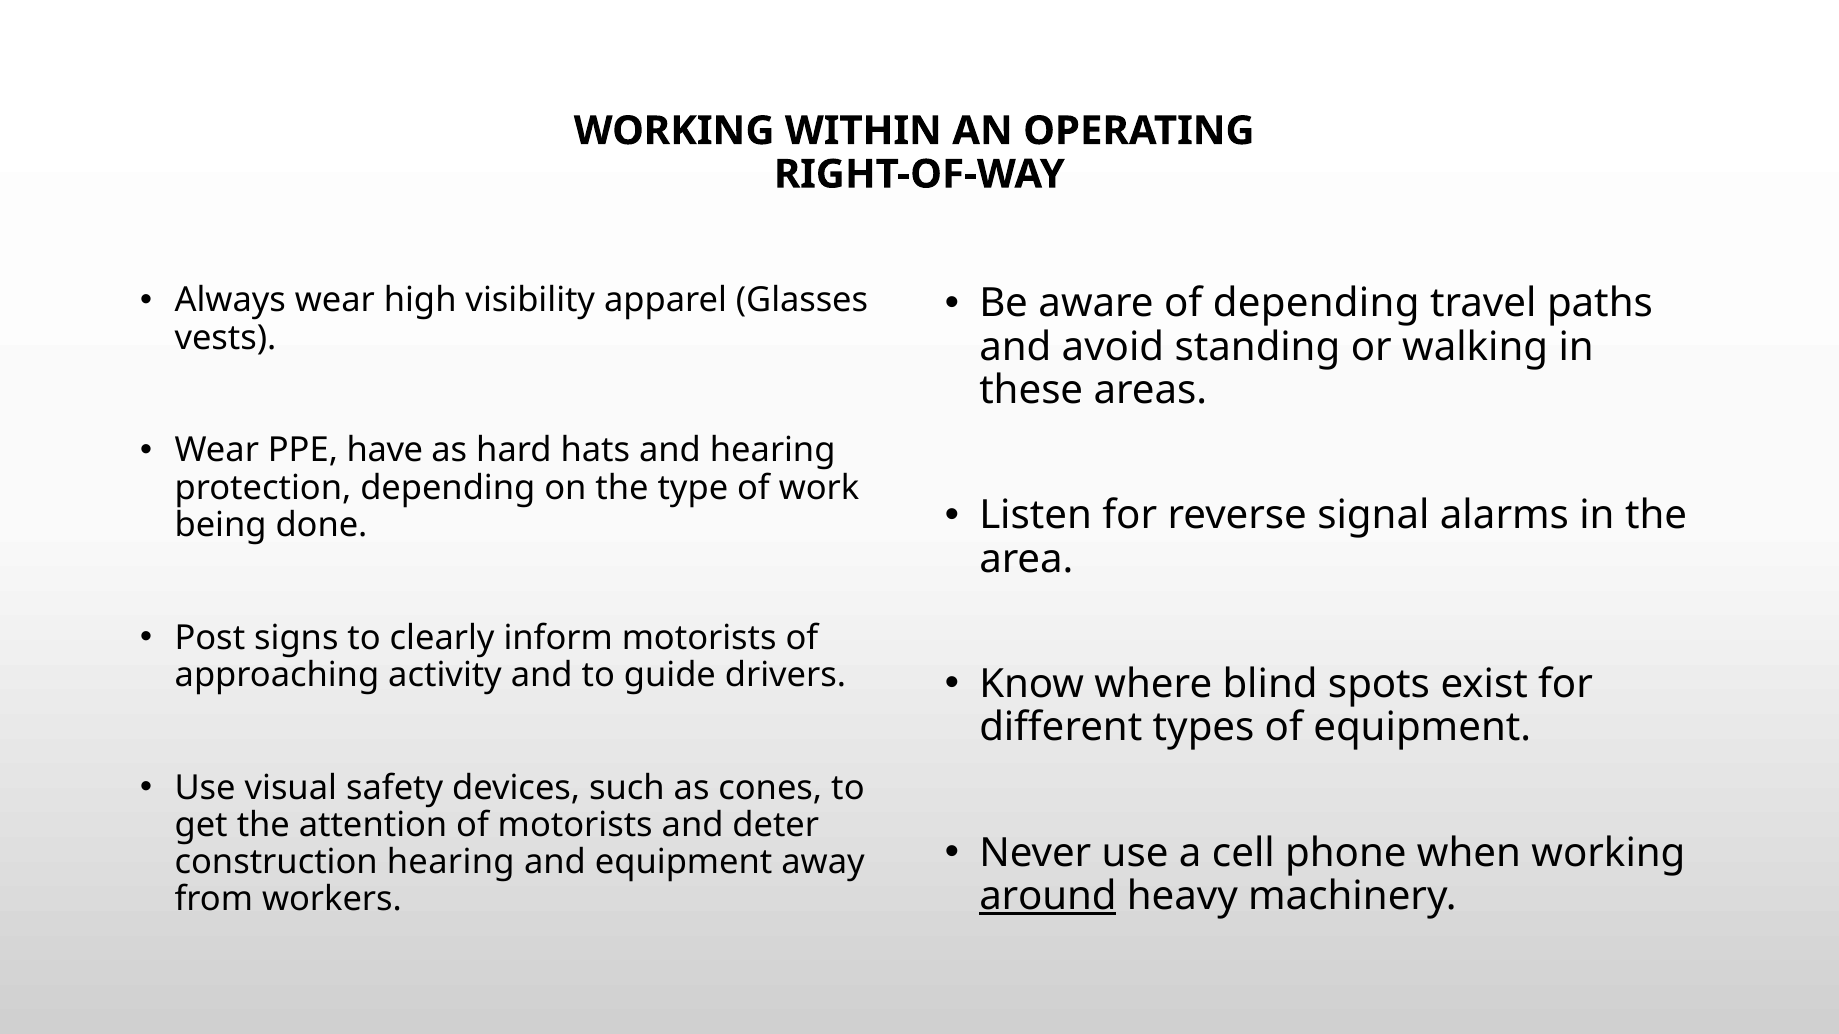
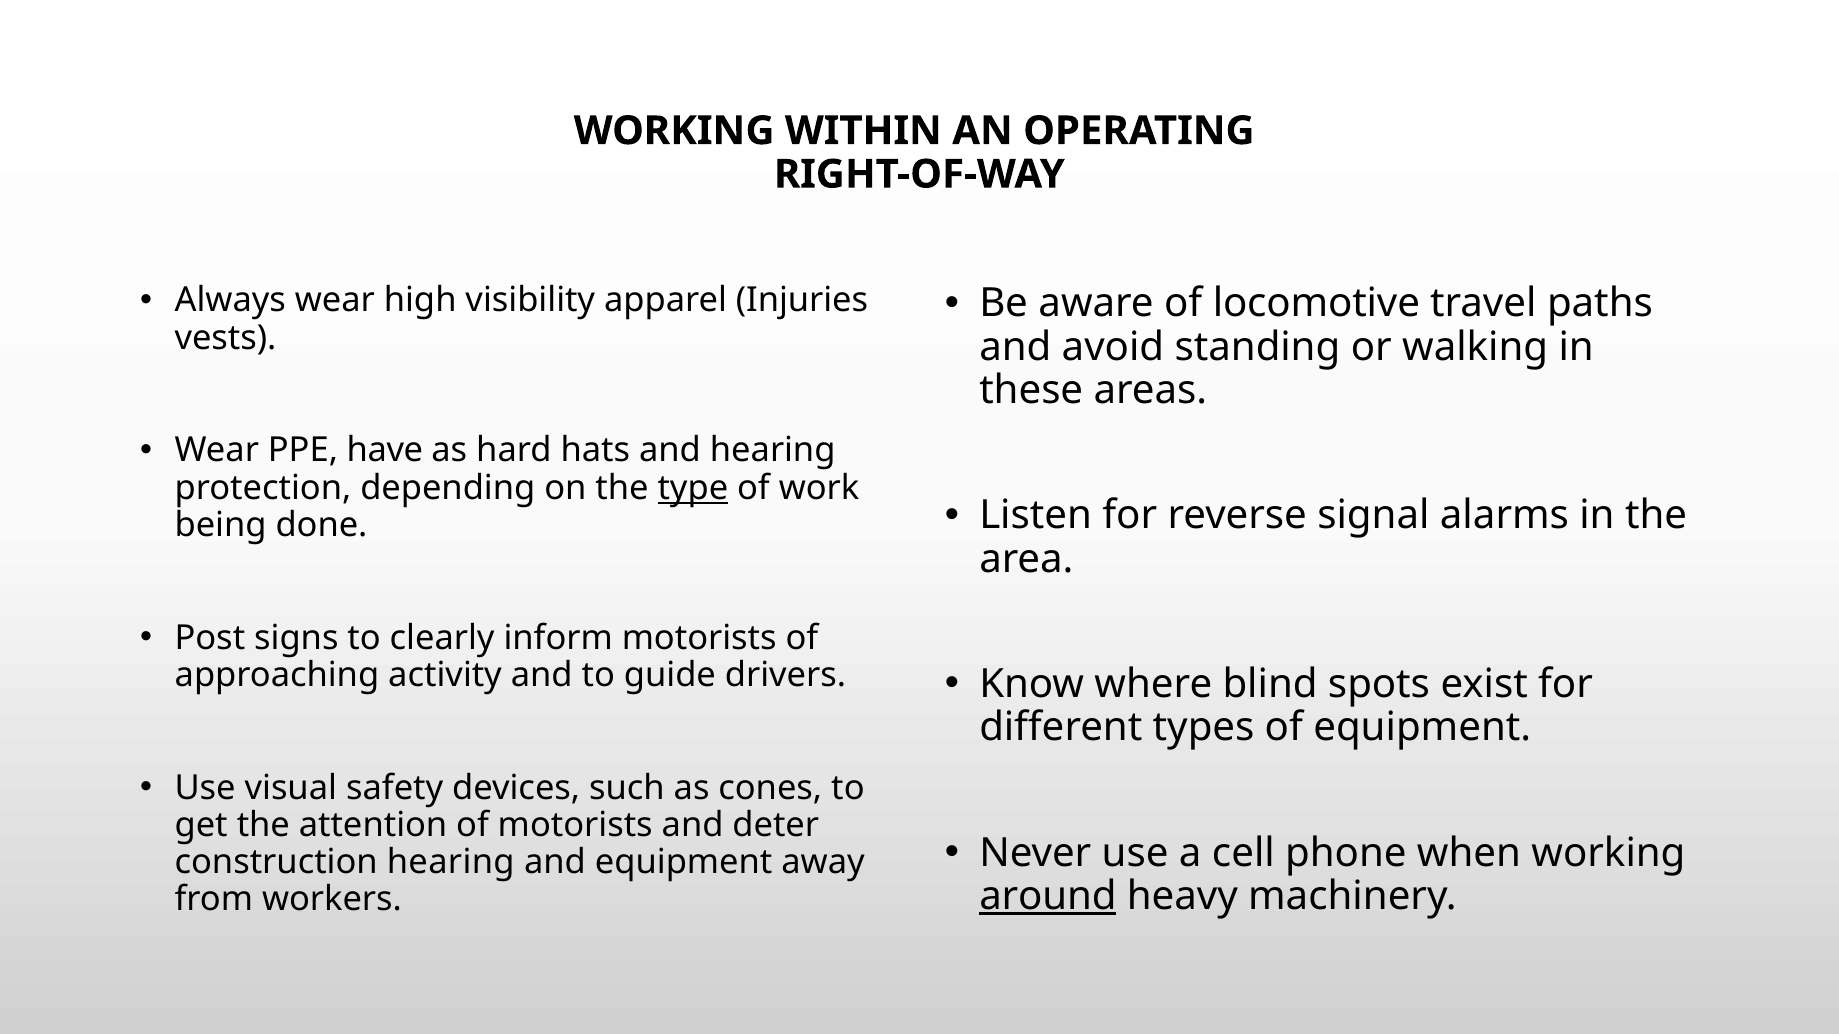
of depending: depending -> locomotive
Glasses: Glasses -> Injuries
type underline: none -> present
